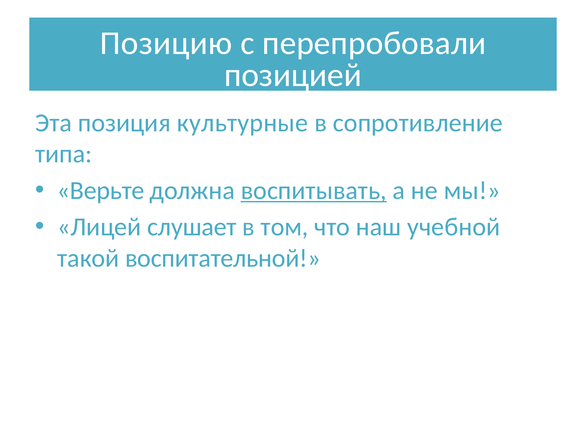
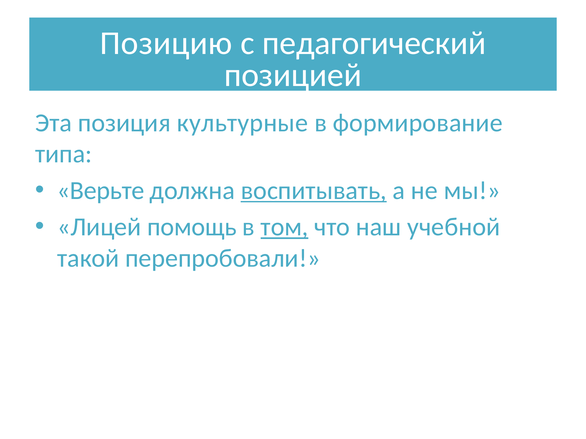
перепробовали: перепробовали -> педагогический
сопротивление: сопротивление -> формирование
слушает: слушает -> помощь
том underline: none -> present
воспитательной: воспитательной -> перепробовали
